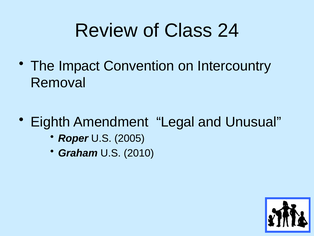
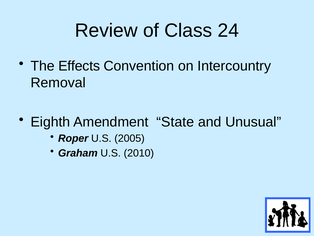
Impact: Impact -> Effects
Legal: Legal -> State
